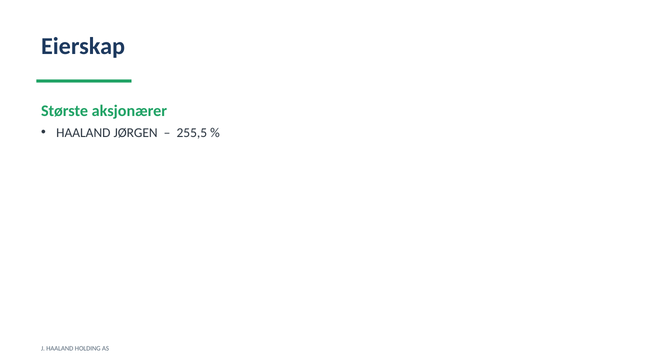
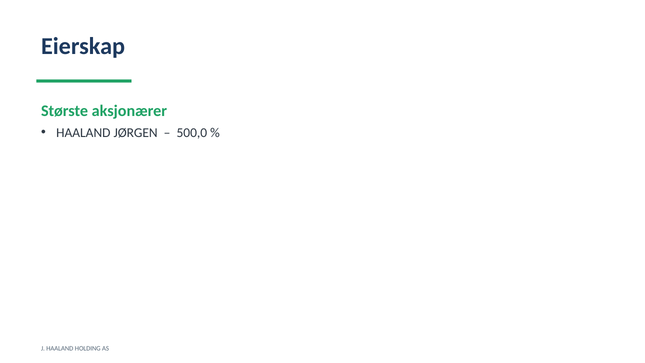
255,5: 255,5 -> 500,0
